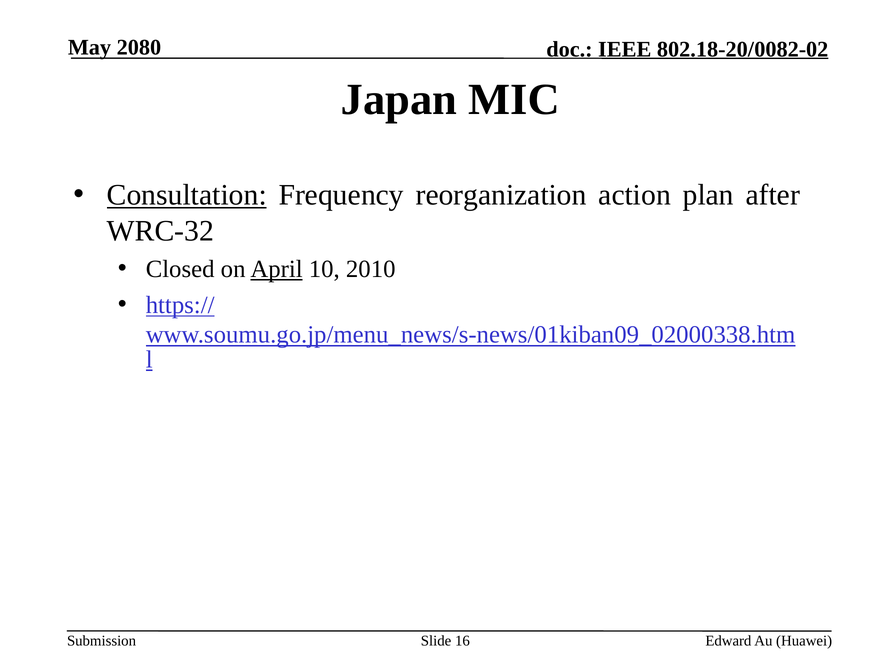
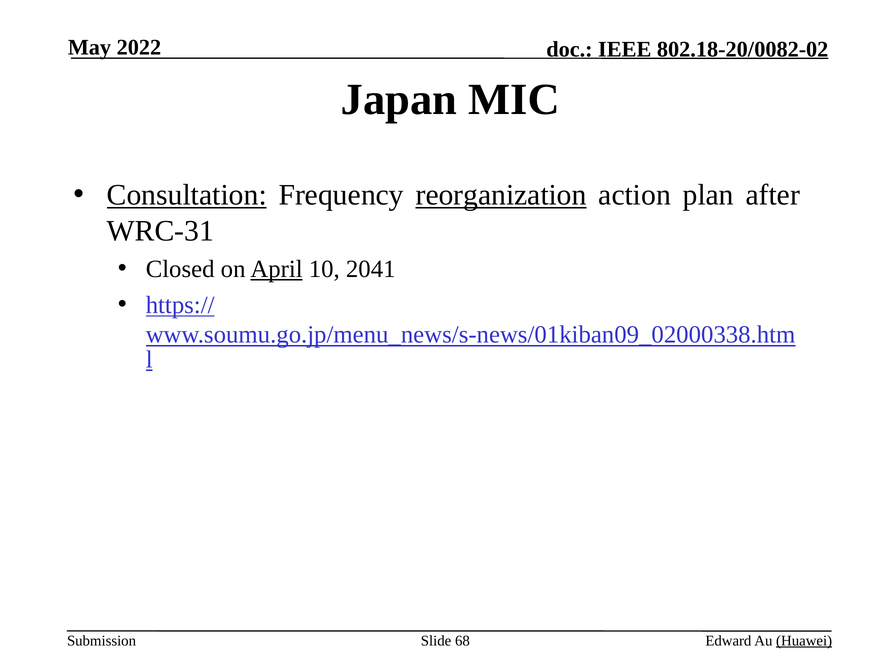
2080: 2080 -> 2022
reorganization underline: none -> present
WRC-32: WRC-32 -> WRC-31
2010: 2010 -> 2041
16: 16 -> 68
Huawei underline: none -> present
